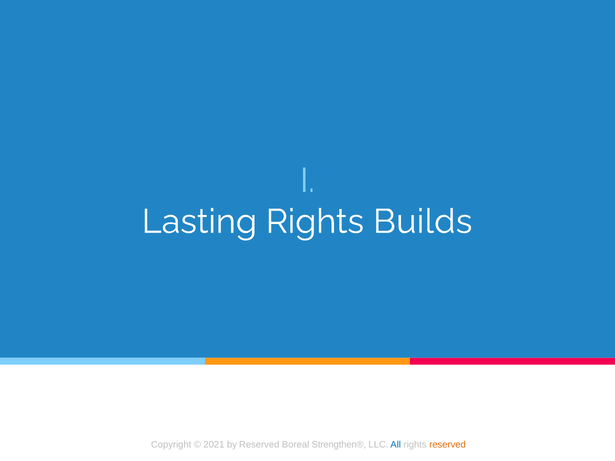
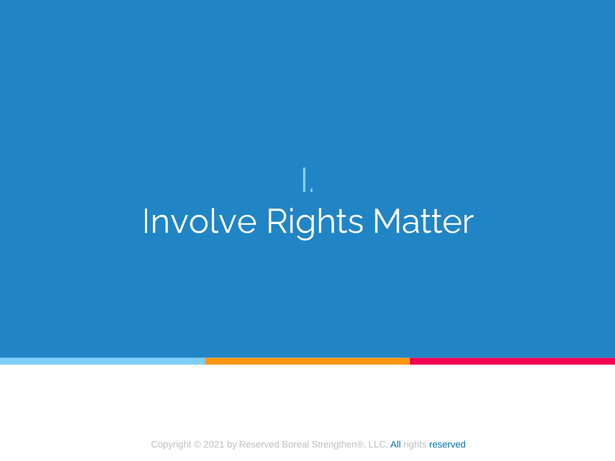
Lasting: Lasting -> Involve
Builds: Builds -> Matter
reserved at (448, 445) colour: orange -> blue
